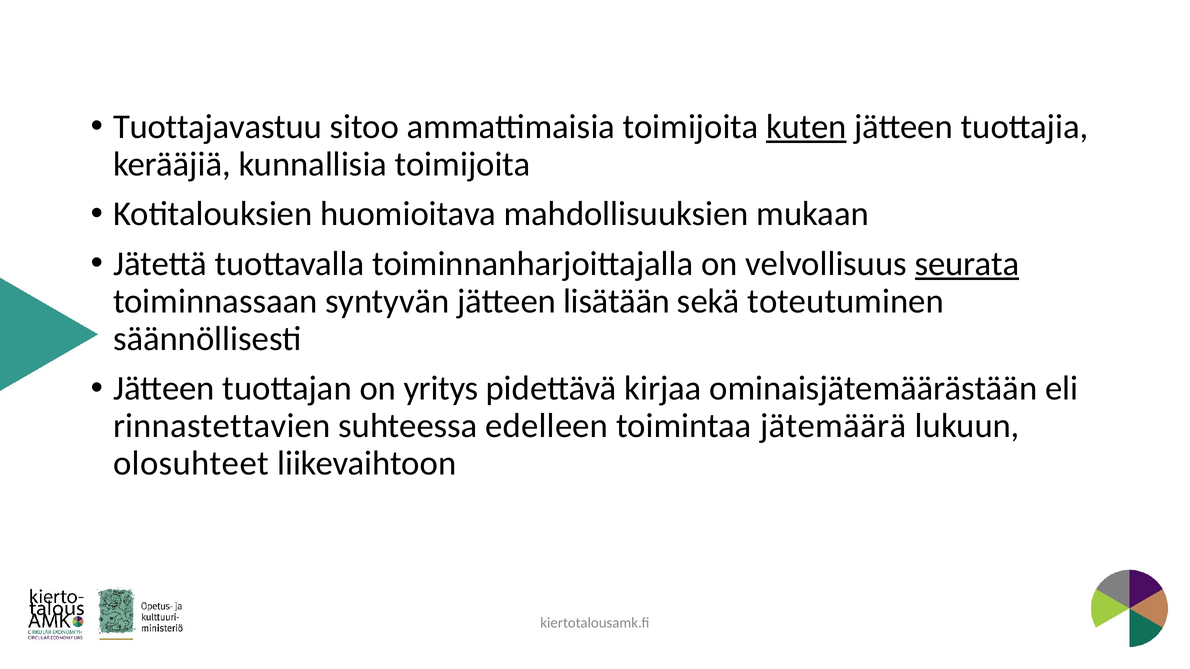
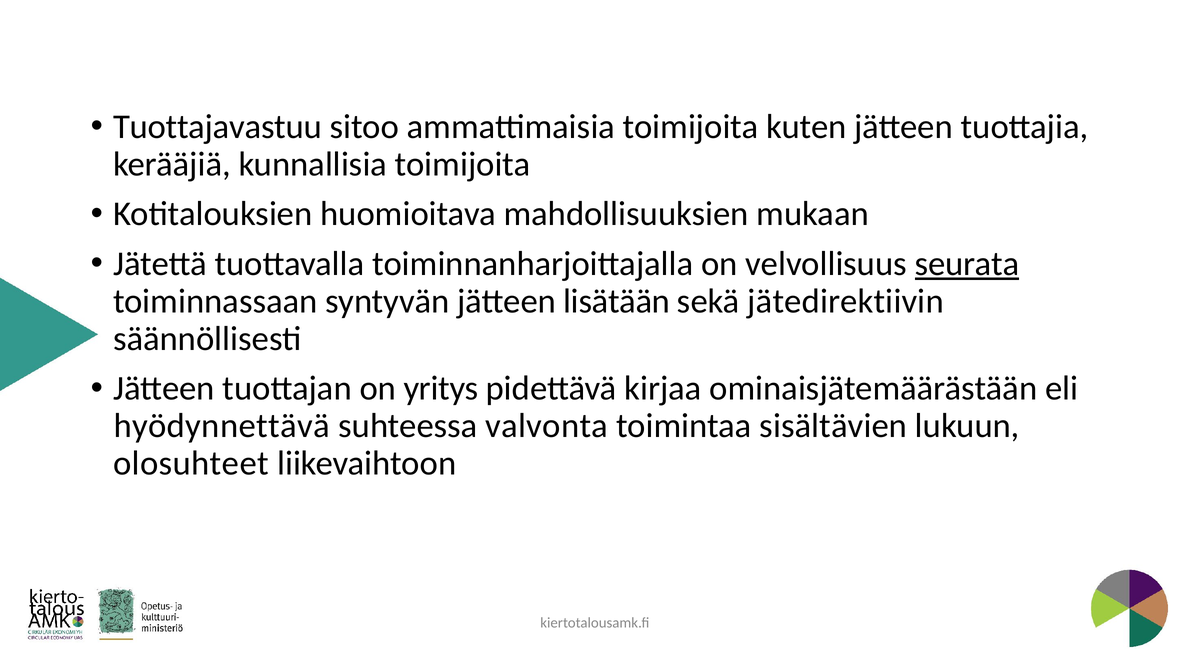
kuten underline: present -> none
toteutuminen: toteutuminen -> jätedirektiivin
rinnastettavien: rinnastettavien -> hyödynnettävä
edelleen: edelleen -> valvonta
jätemäärä: jätemäärä -> sisältävien
